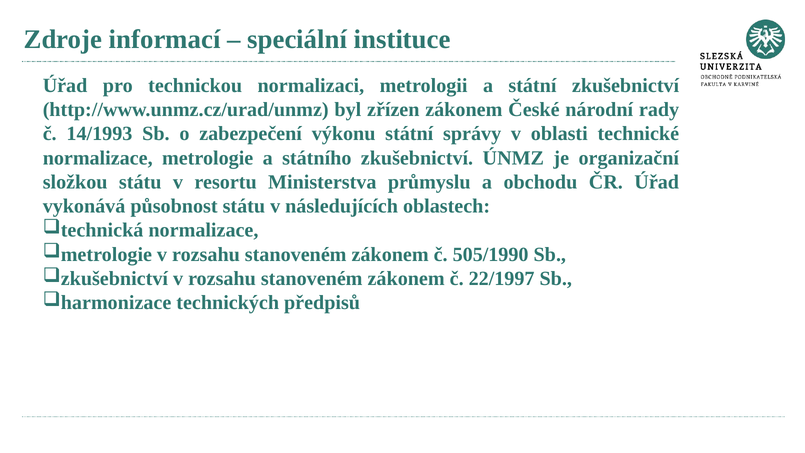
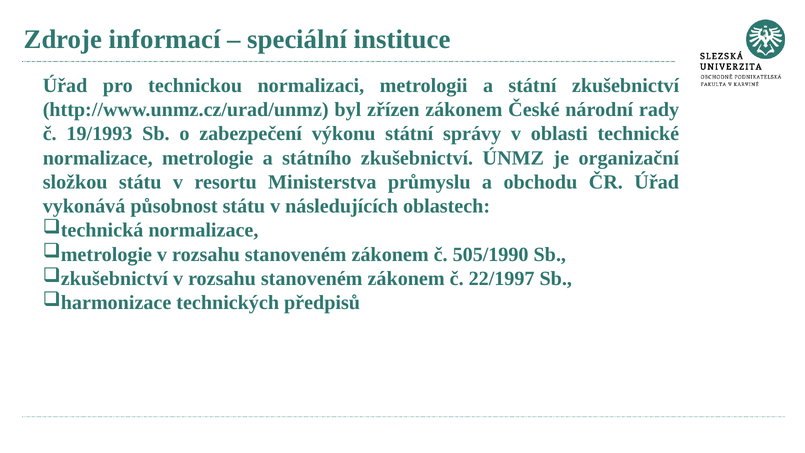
14/1993: 14/1993 -> 19/1993
